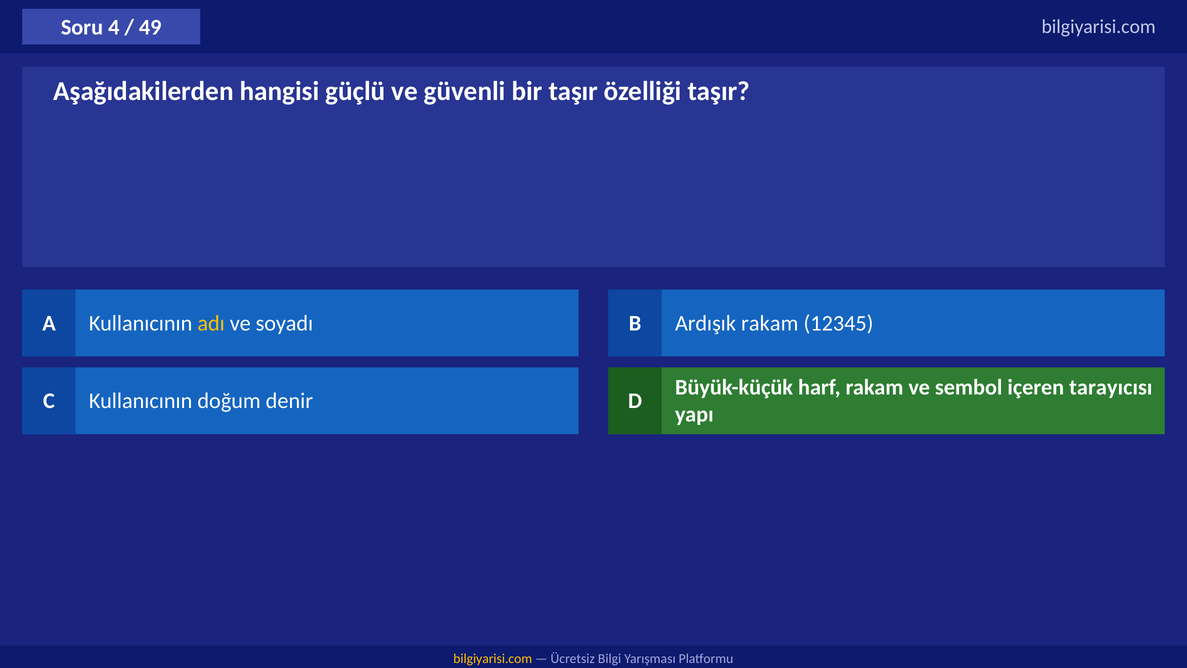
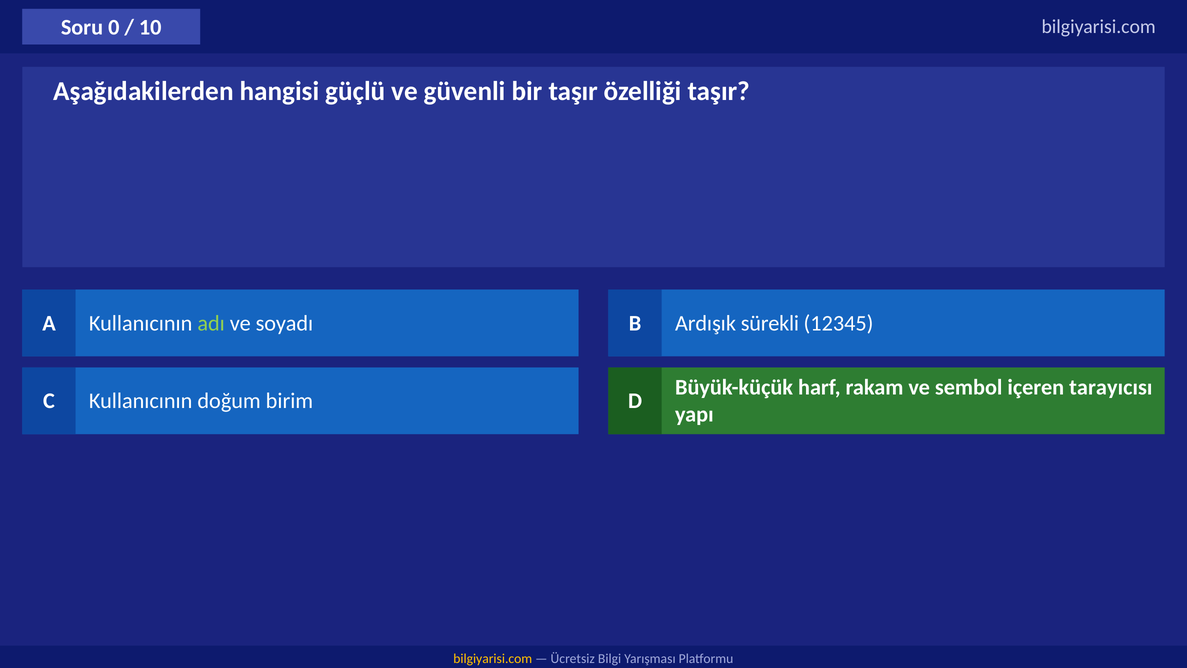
4: 4 -> 0
49: 49 -> 10
adı colour: yellow -> light green
Ardışık rakam: rakam -> sürekli
denir: denir -> birim
